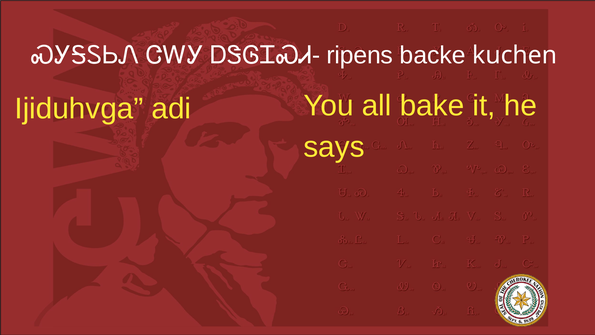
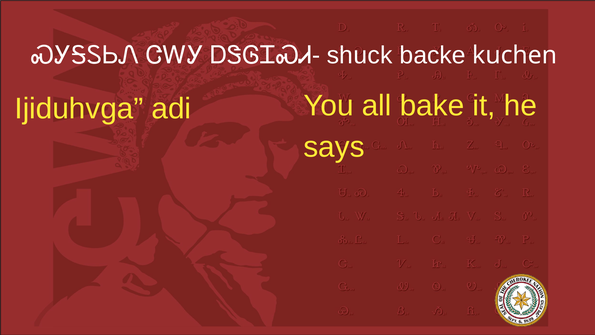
ripens: ripens -> shuck
